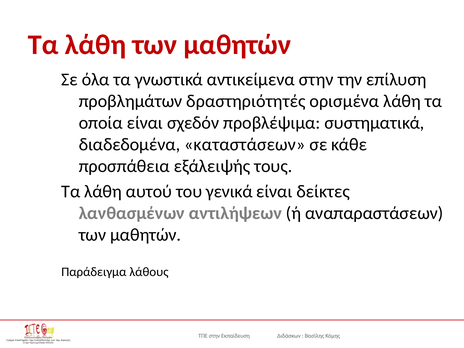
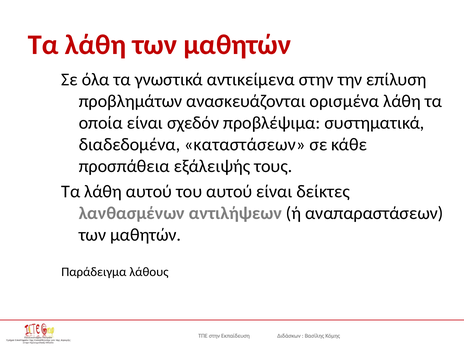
δραστηριότητές: δραστηριότητές -> ανασκευάζονται
του γενικά: γενικά -> αυτού
